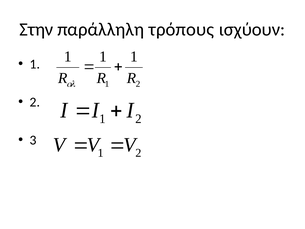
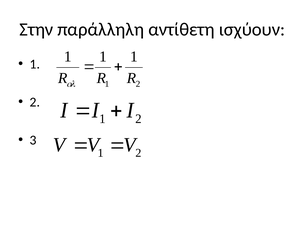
τρόπους: τρόπους -> αντίθετη
